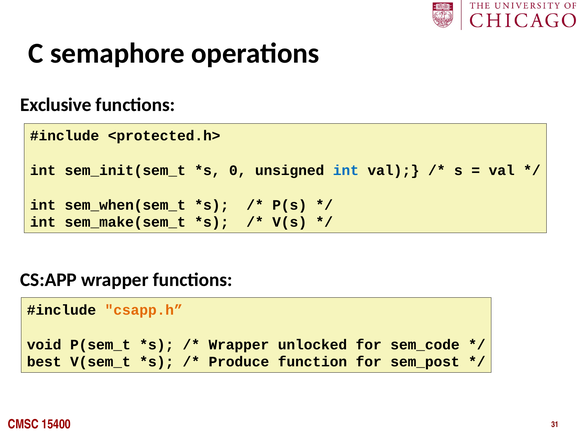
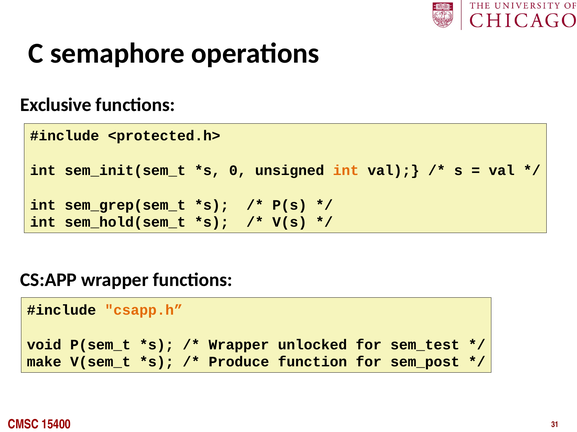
int at (346, 171) colour: blue -> orange
sem_when(sem_t: sem_when(sem_t -> sem_grep(sem_t
sem_make(sem_t: sem_make(sem_t -> sem_hold(sem_t
sem_code: sem_code -> sem_test
best: best -> make
